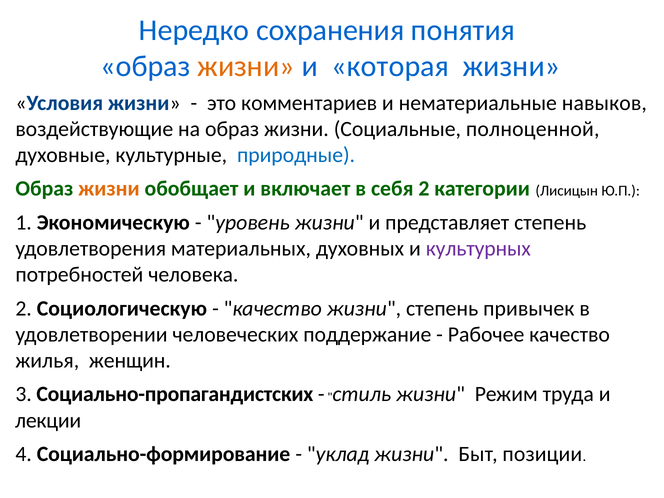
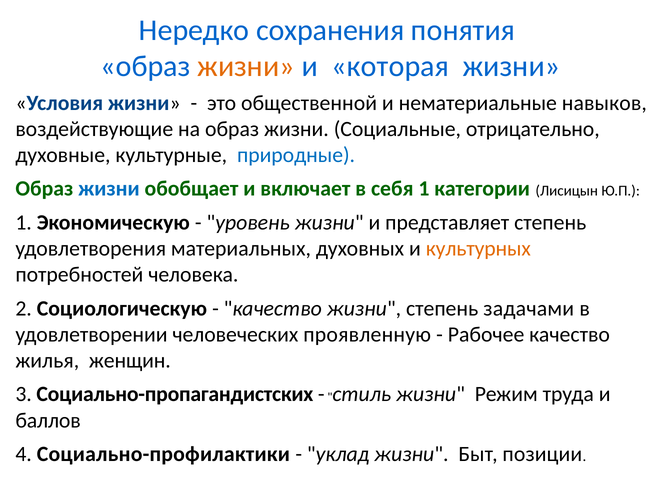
комментариев: комментариев -> общественной
полноценной: полноценной -> отрицательно
жизни at (109, 189) colour: orange -> blue
себя 2: 2 -> 1
культурных colour: purple -> orange
привычек: привычек -> задачами
поддержание: поддержание -> проявленную
лекции: лекции -> баллов
Социально-формирование: Социально-формирование -> Социально-профилактики
